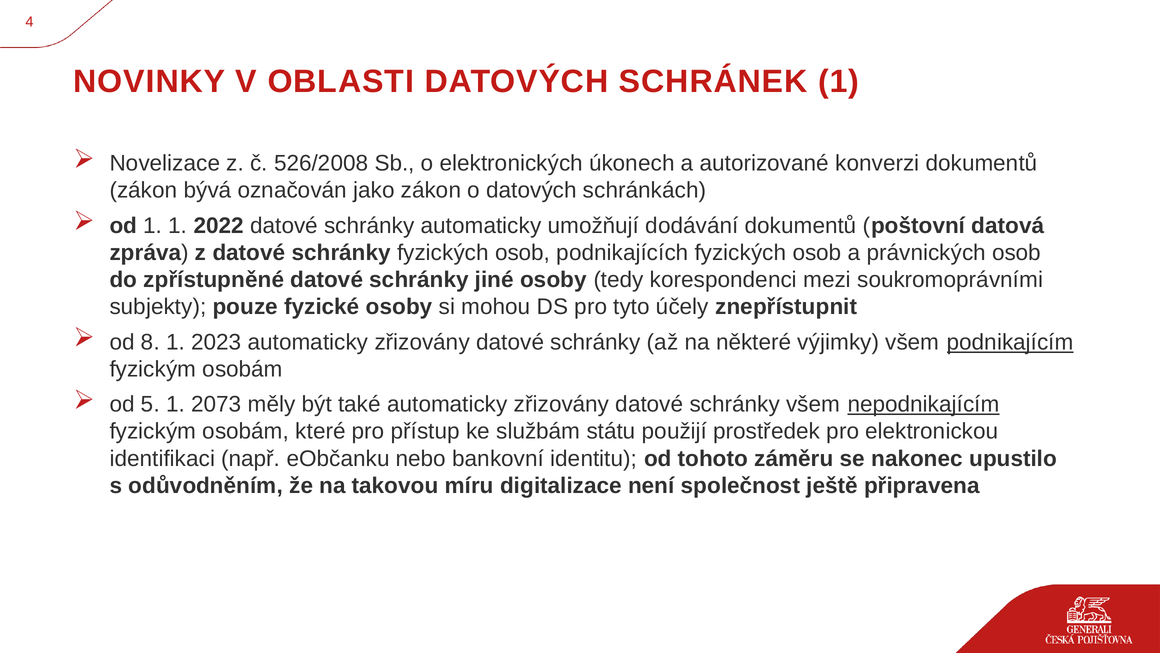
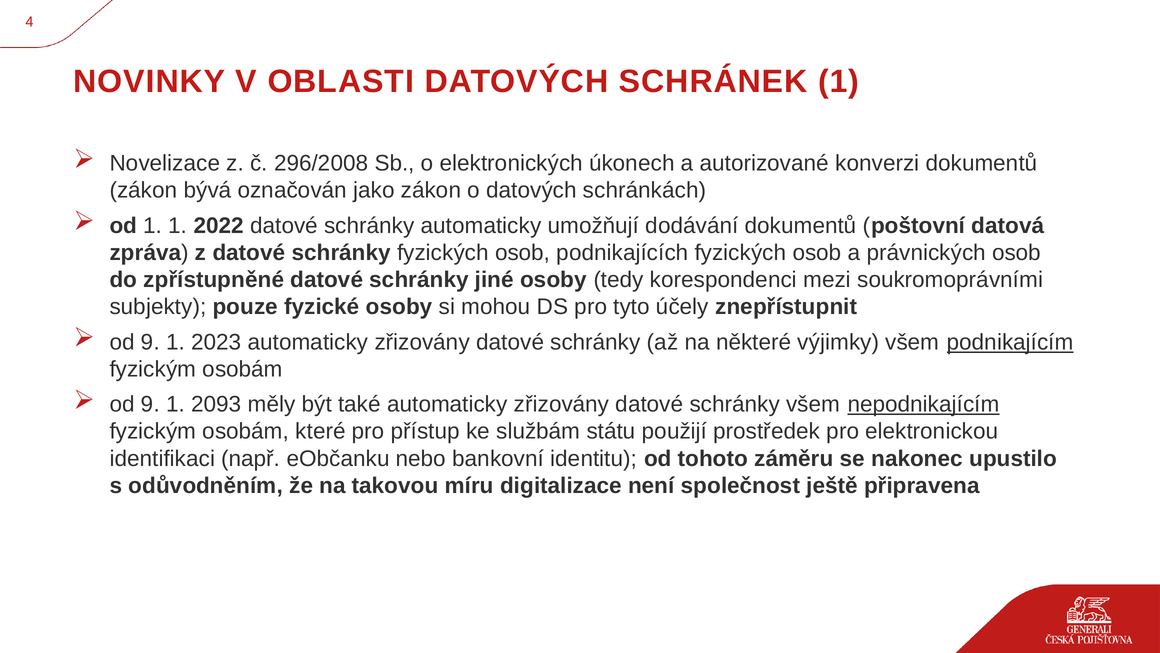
526/2008: 526/2008 -> 296/2008
8 at (150, 342): 8 -> 9
5 at (150, 404): 5 -> 9
2073: 2073 -> 2093
